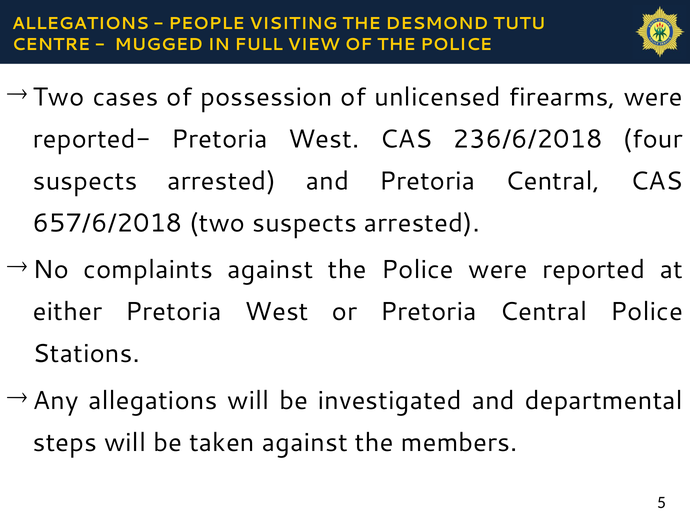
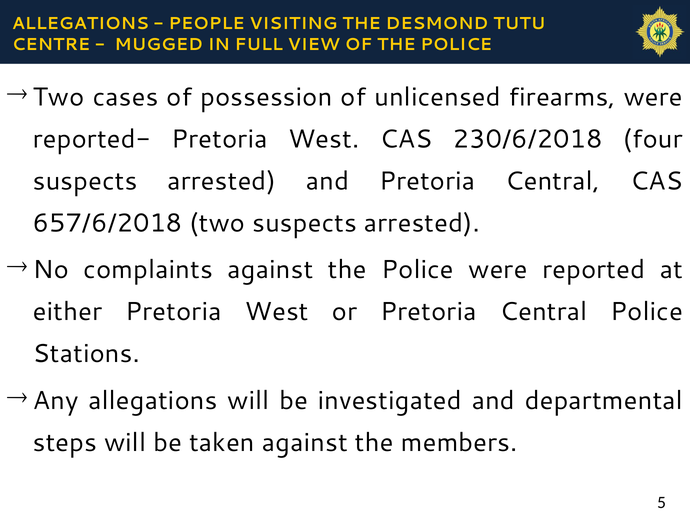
236/6/2018: 236/6/2018 -> 230/6/2018
